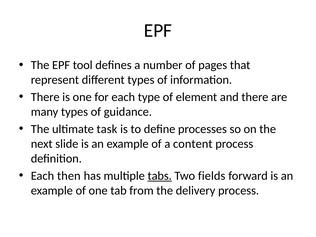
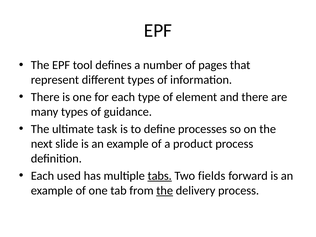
content: content -> product
then: then -> used
the at (165, 191) underline: none -> present
